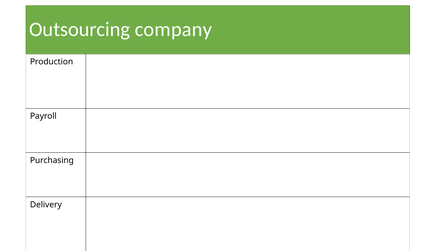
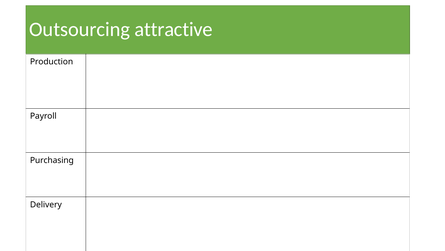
company: company -> attractive
